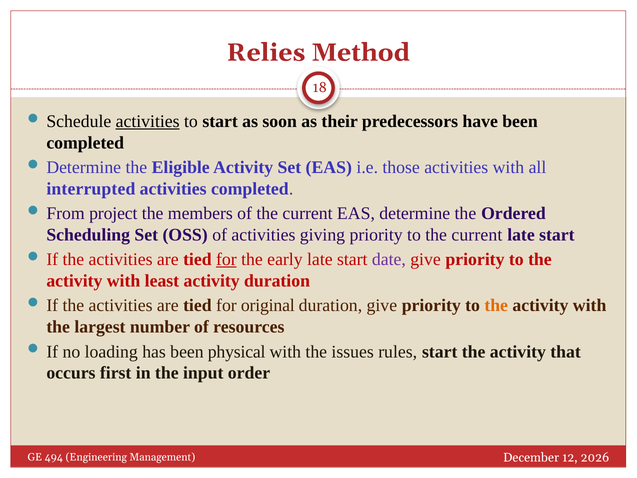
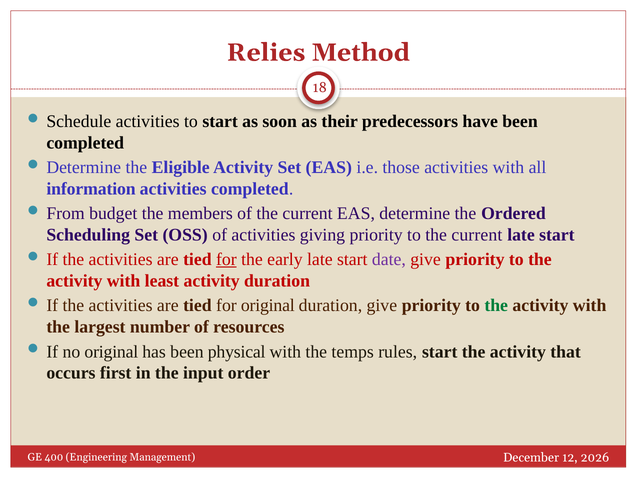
activities at (148, 121) underline: present -> none
interrupted: interrupted -> information
project: project -> budget
the at (496, 305) colour: orange -> green
no loading: loading -> original
issues: issues -> temps
494: 494 -> 400
